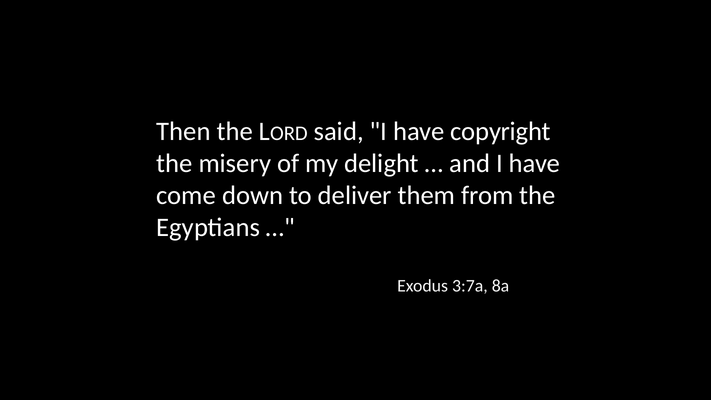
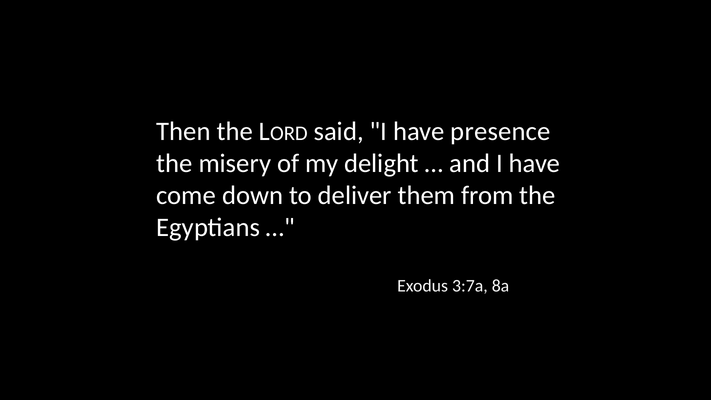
copyright: copyright -> presence
